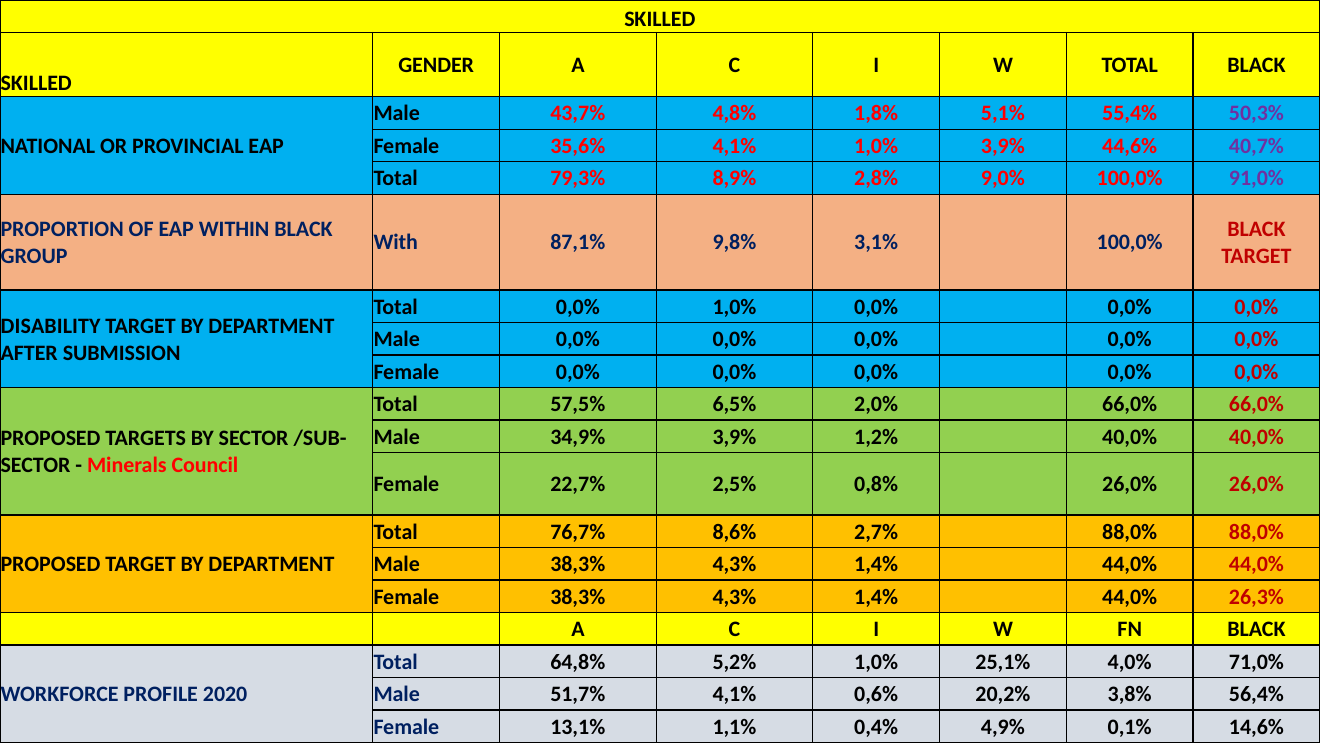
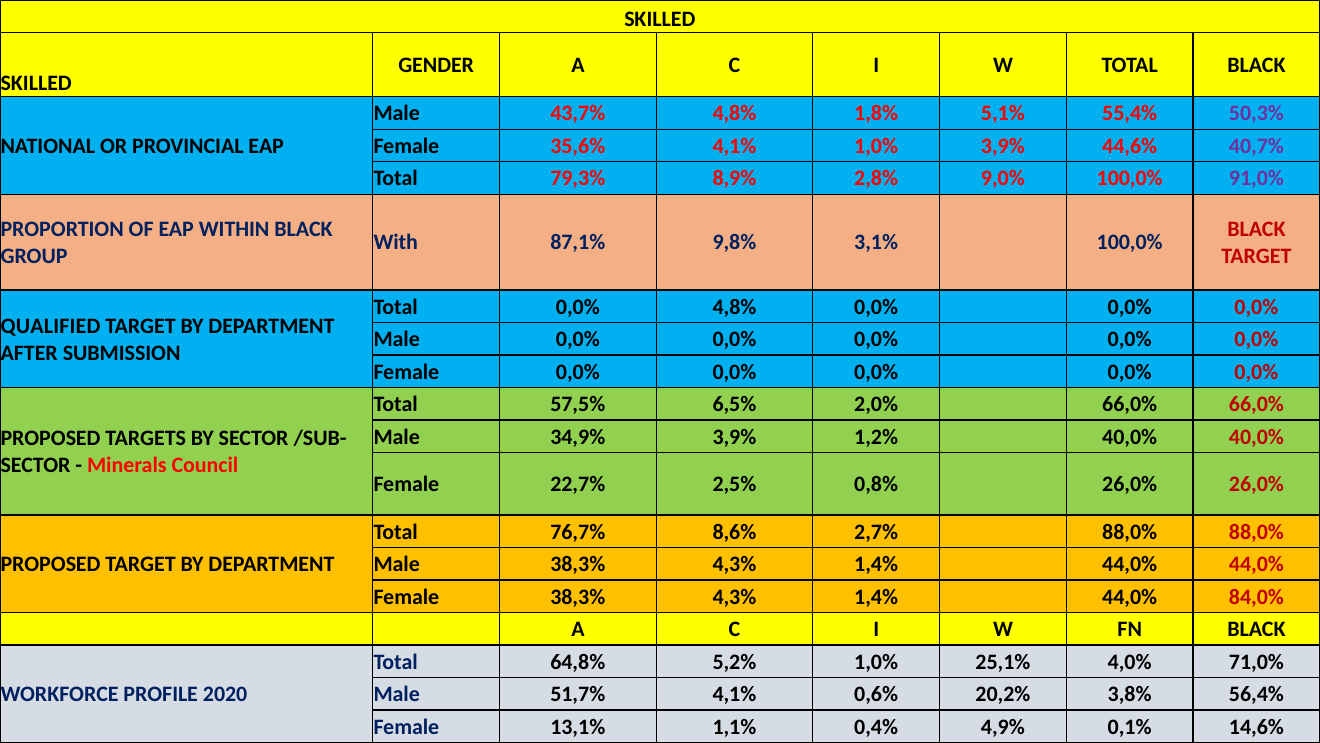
0,0% 1,0%: 1,0% -> 4,8%
DISABILITY: DISABILITY -> QUALIFIED
26,3%: 26,3% -> 84,0%
